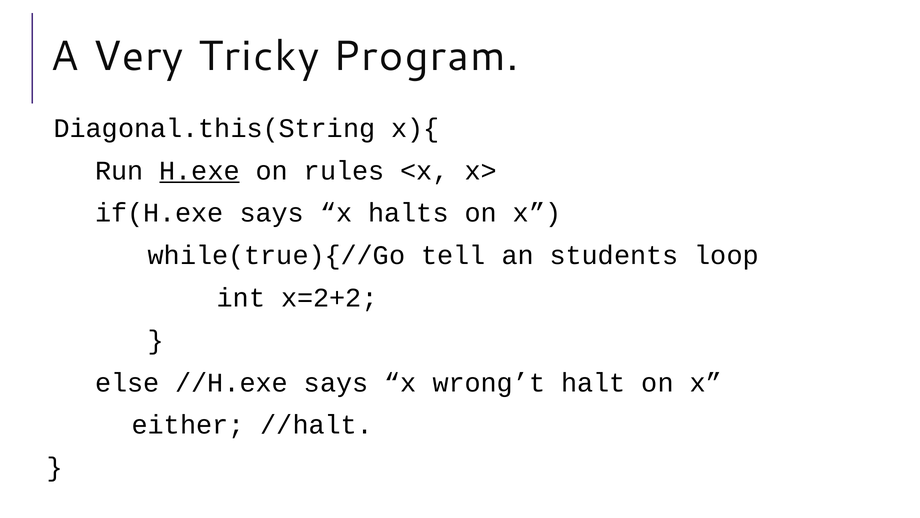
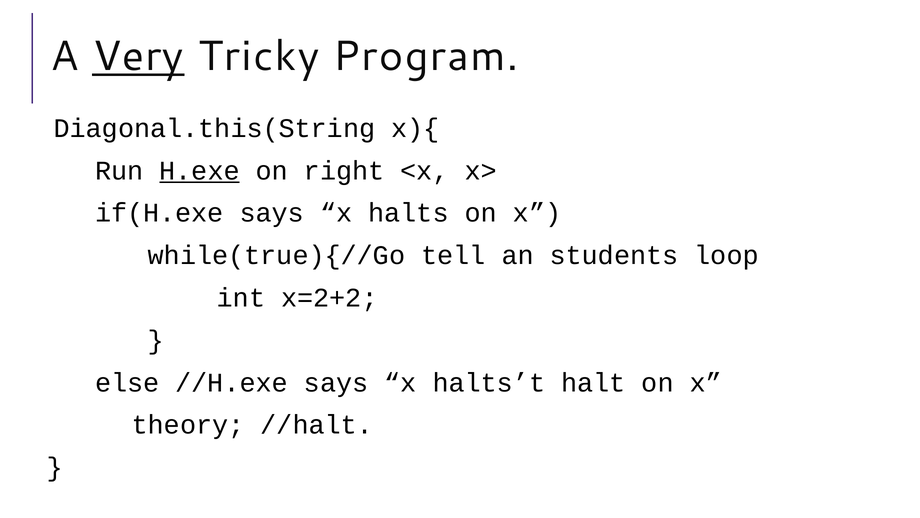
Very underline: none -> present
rules: rules -> right
wrong’t: wrong’t -> halts’t
either: either -> theory
